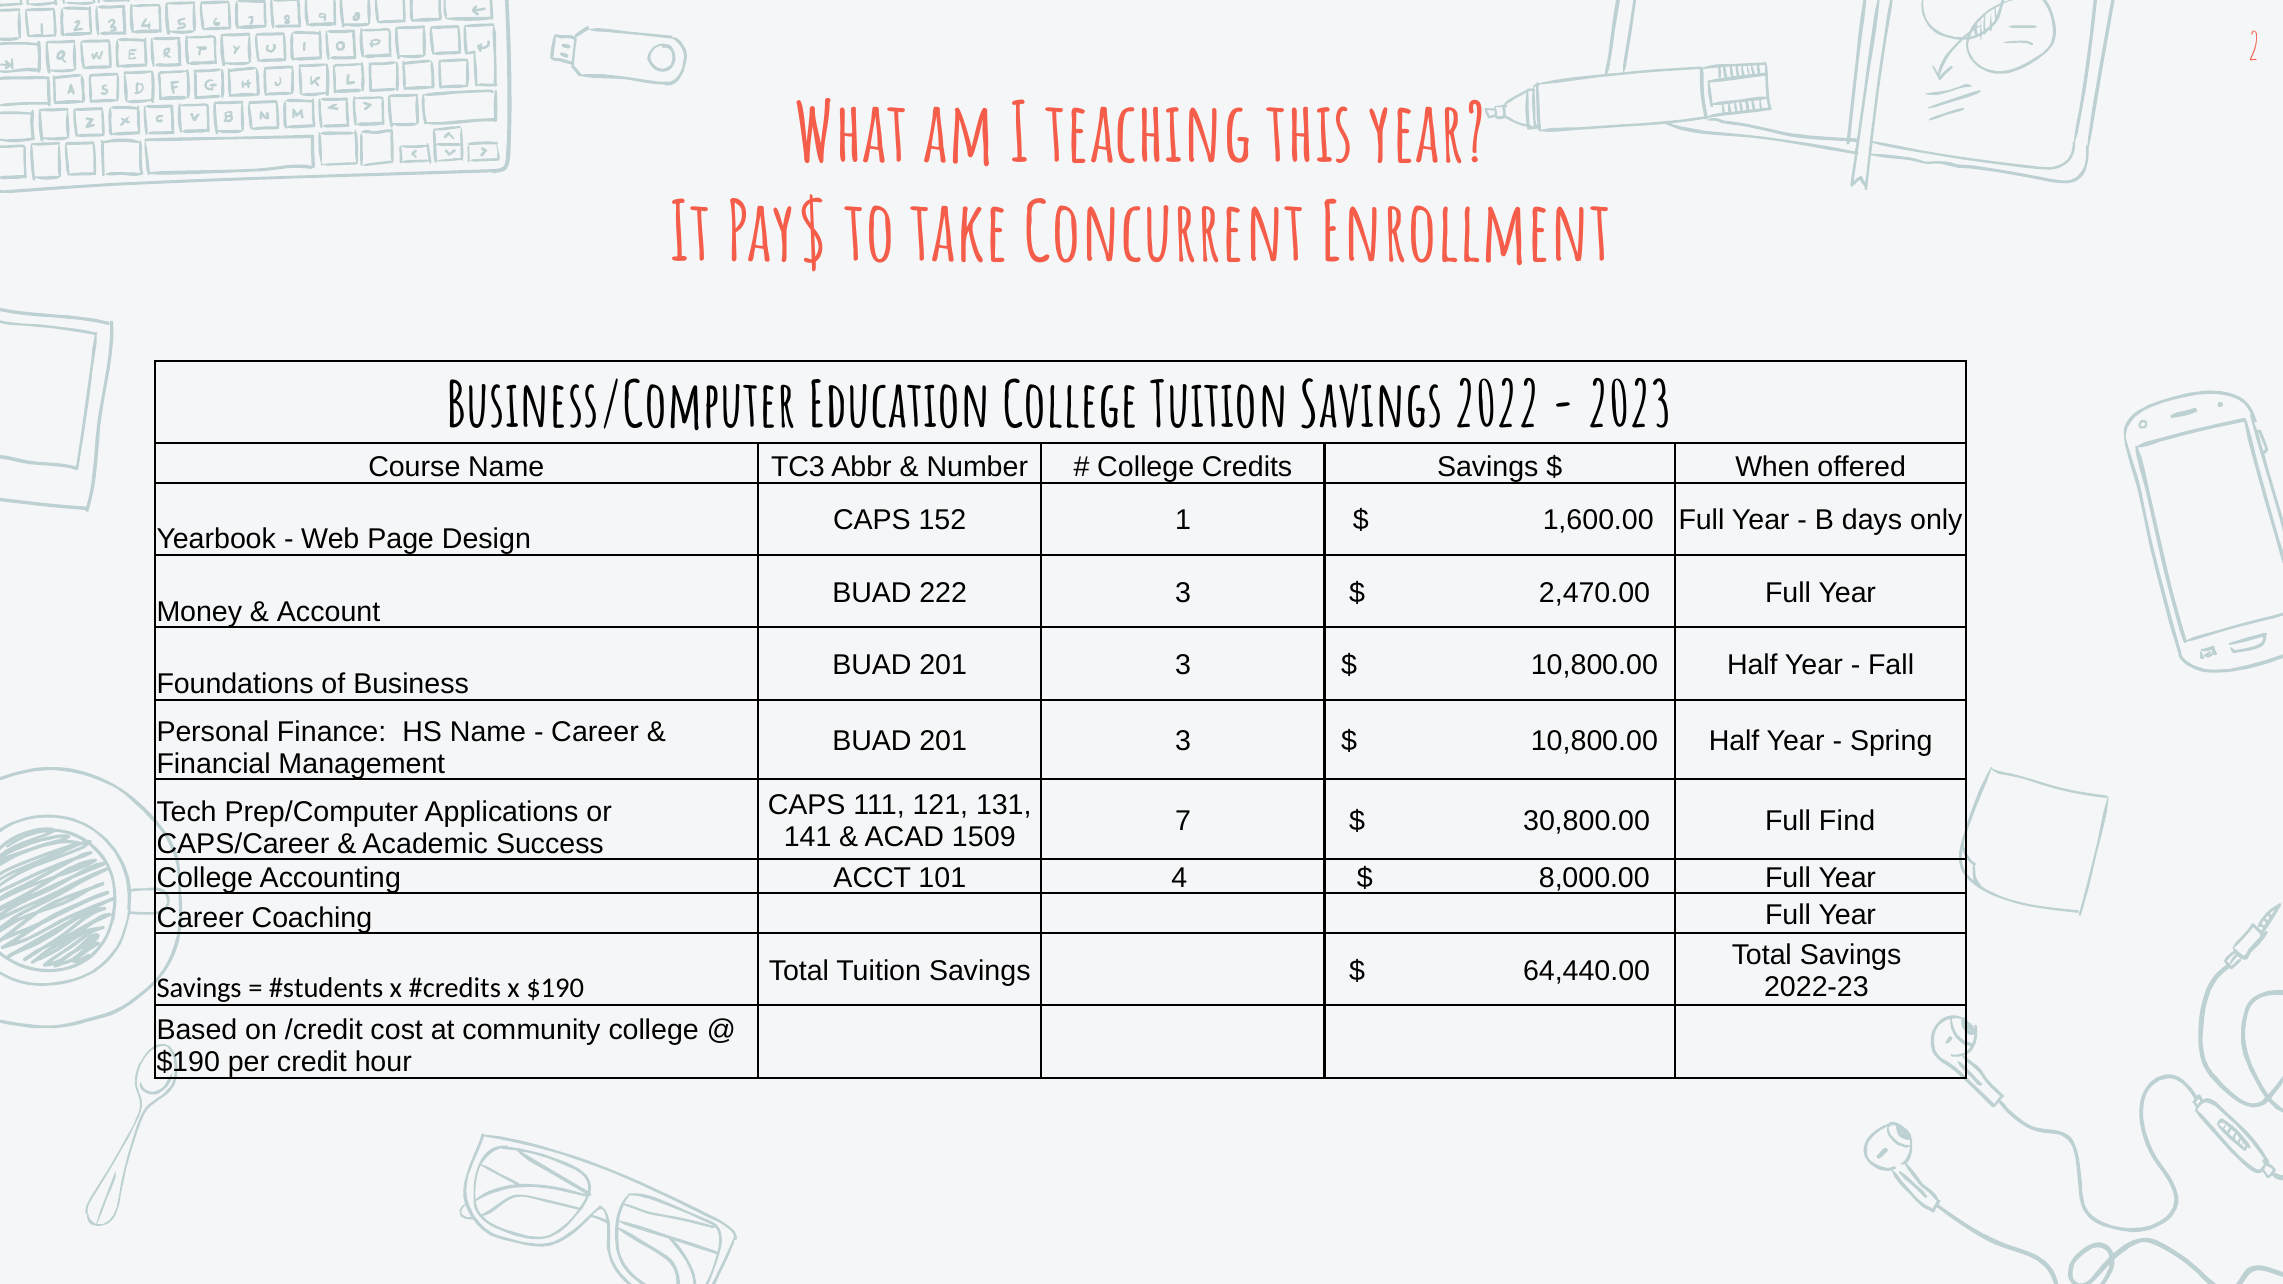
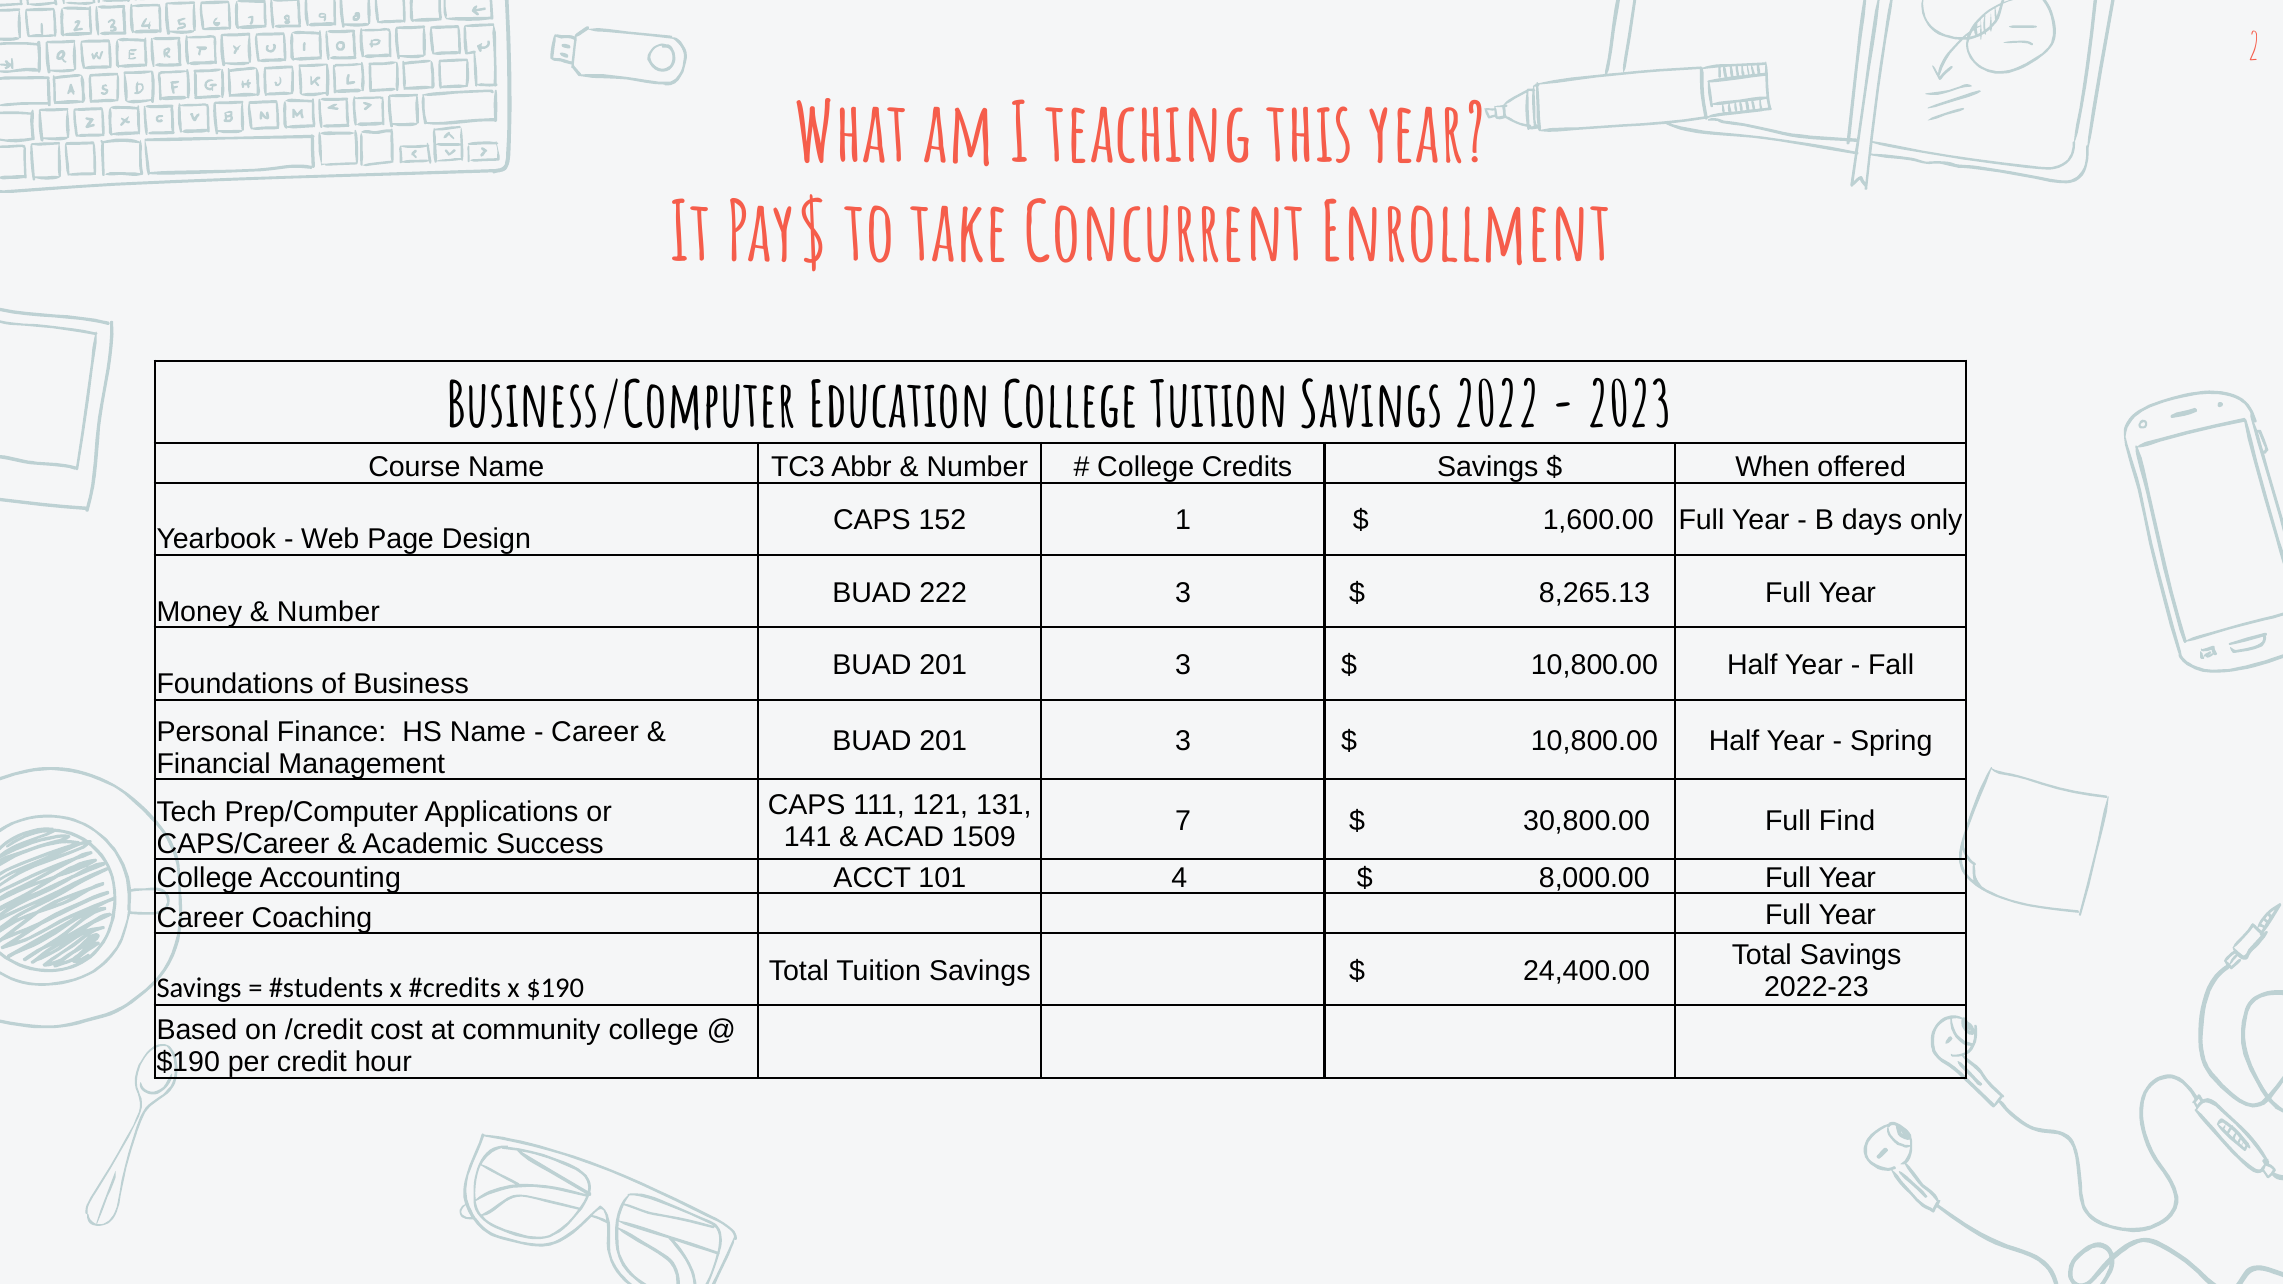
2,470.00: 2,470.00 -> 8,265.13
Account at (329, 612): Account -> Number
64,440.00: 64,440.00 -> 24,400.00
